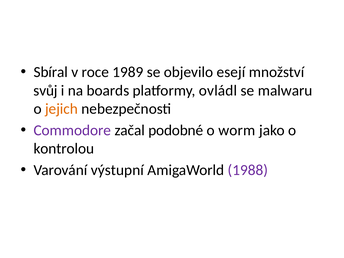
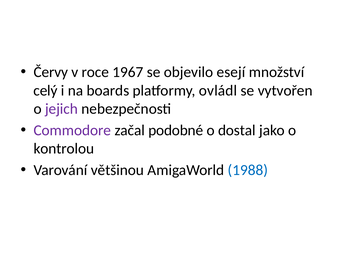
Sbíral: Sbíral -> Červy
1989: 1989 -> 1967
svůj: svůj -> celý
malwaru: malwaru -> vytvořen
jejich colour: orange -> purple
worm: worm -> dostal
výstupní: výstupní -> většinou
1988 colour: purple -> blue
